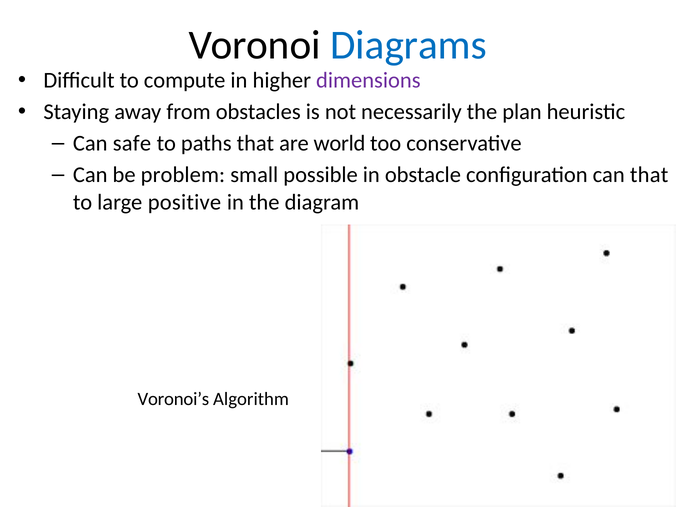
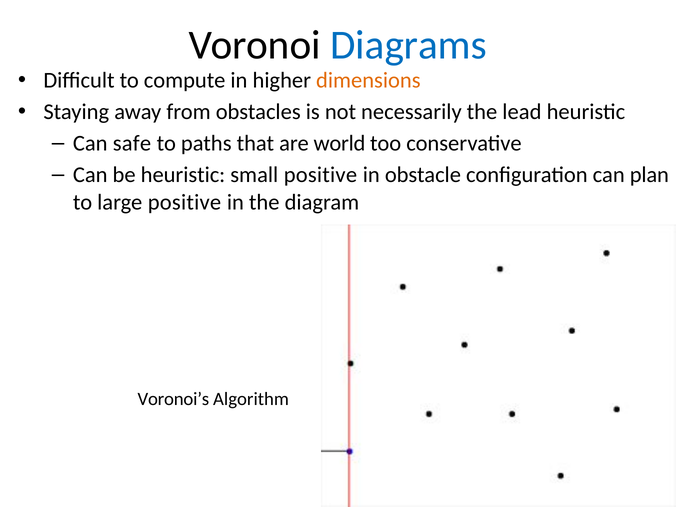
dimensions colour: purple -> orange
plan: plan -> lead
be problem: problem -> heuristic
small possible: possible -> positive
can that: that -> plan
